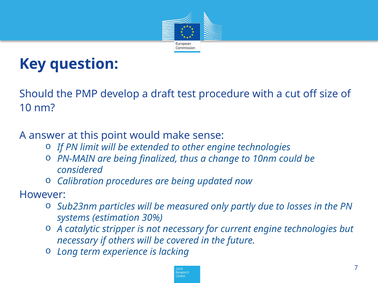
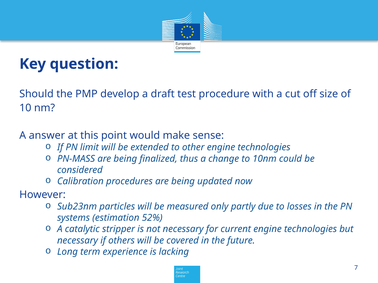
PN-MAIN: PN-MAIN -> PN-MASS
30%: 30% -> 52%
